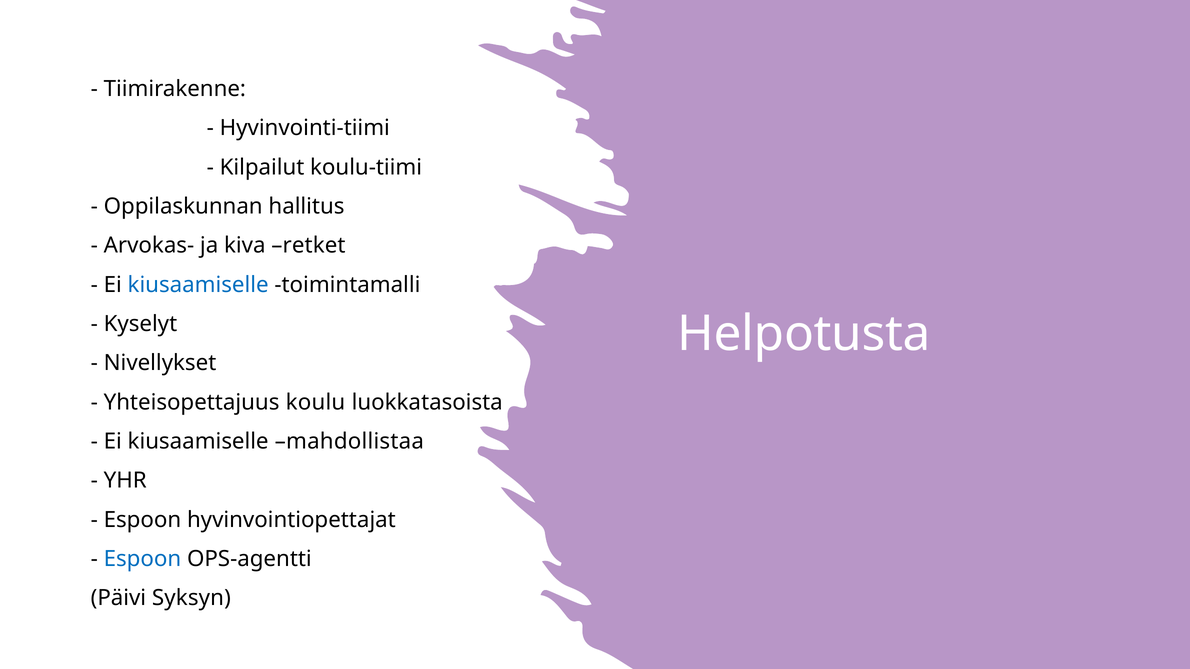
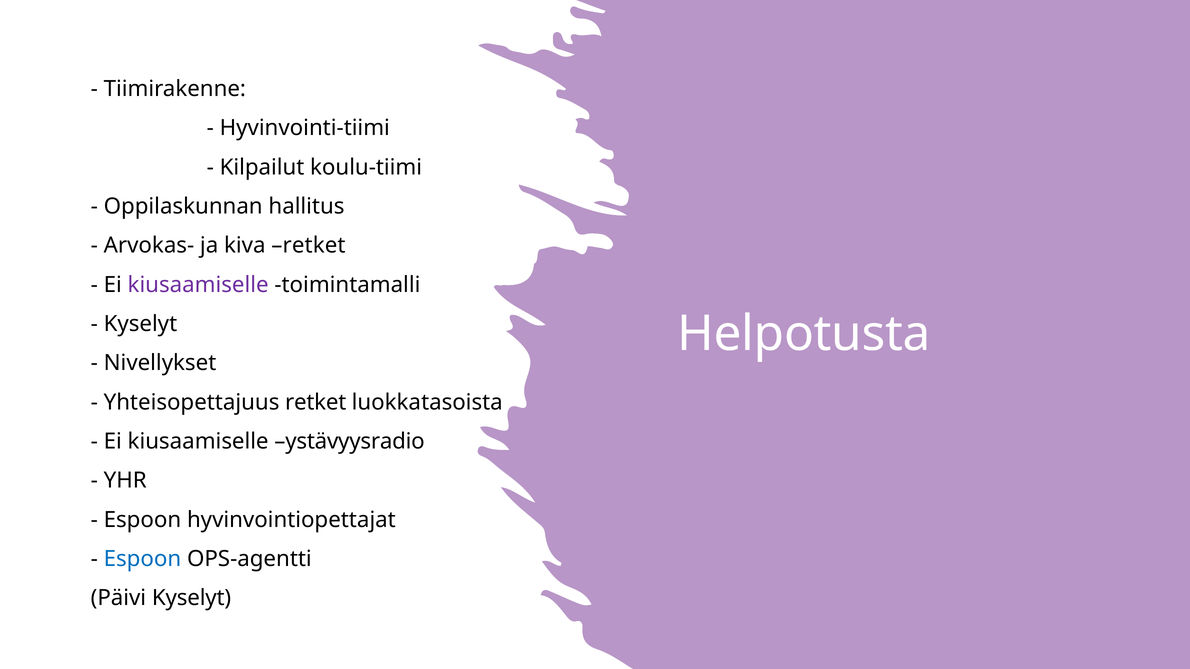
kiusaamiselle at (198, 285) colour: blue -> purple
Yhteisopettajuus koulu: koulu -> retket
mahdollistaa: mahdollistaa -> ystävyysradio
Päivi Syksyn: Syksyn -> Kyselyt
